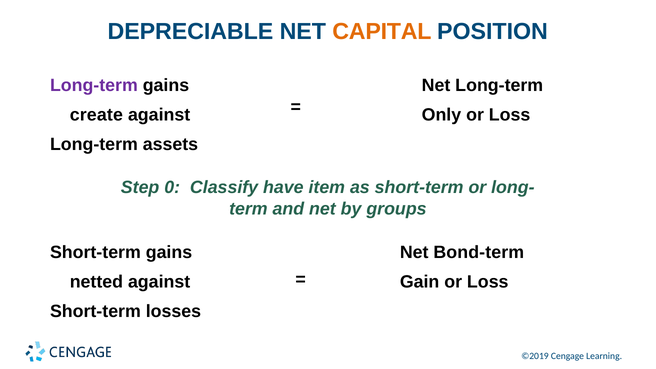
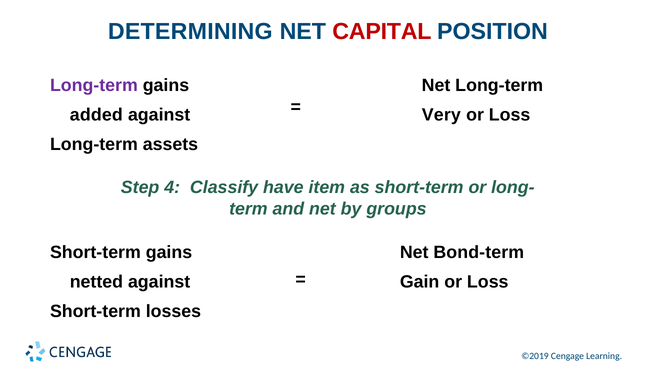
DEPRECIABLE: DEPRECIABLE -> DETERMINING
CAPITAL colour: orange -> red
create: create -> added
Only: Only -> Very
0: 0 -> 4
